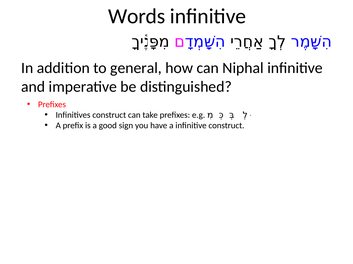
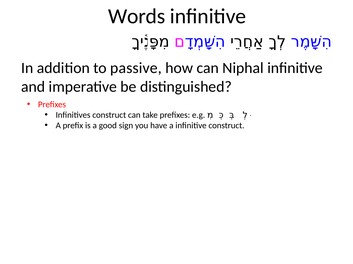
general: general -> passive
